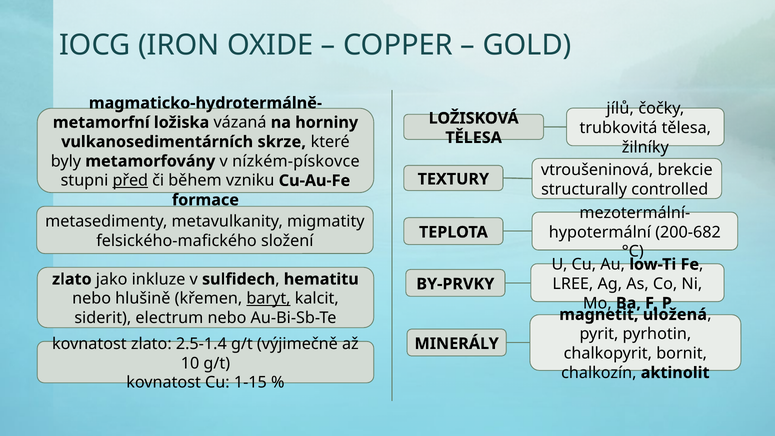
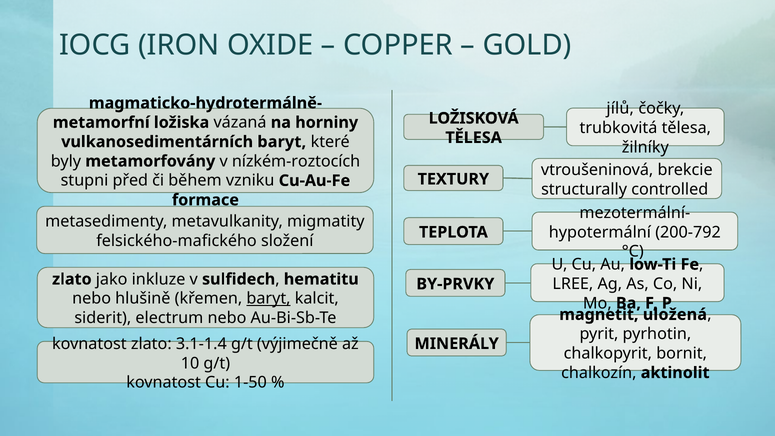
vulkanosedimentárních skrze: skrze -> baryt
nízkém-pískovce: nízkém-pískovce -> nízkém-roztocích
před underline: present -> none
200-682: 200-682 -> 200-792
2.5-1.4: 2.5-1.4 -> 3.1-1.4
1-15: 1-15 -> 1-50
